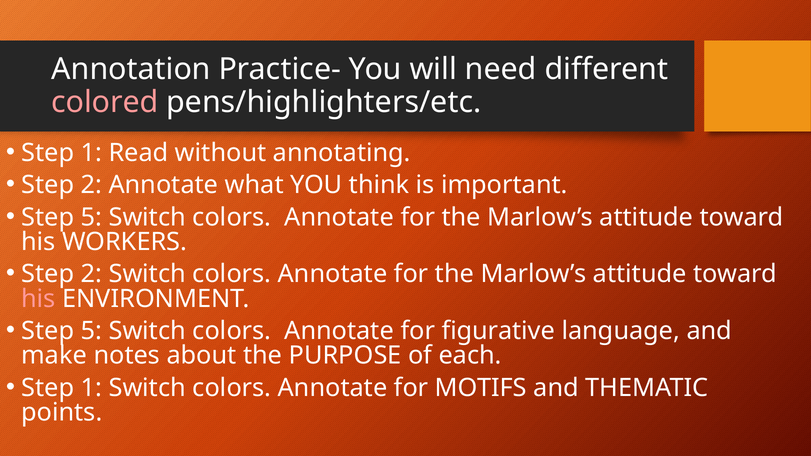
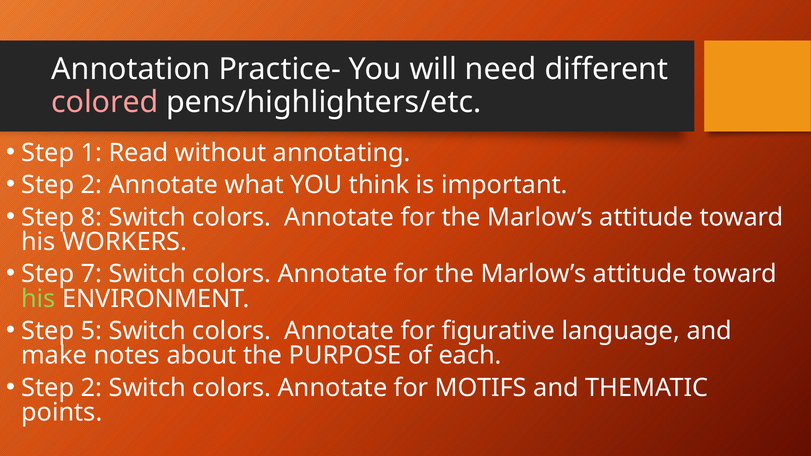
5 at (91, 217): 5 -> 8
2 at (91, 274): 2 -> 7
his at (38, 299) colour: pink -> light green
1 at (91, 388): 1 -> 2
